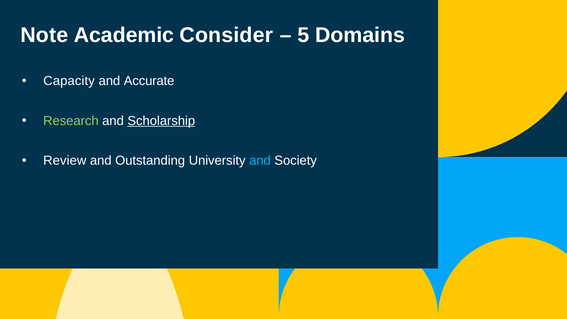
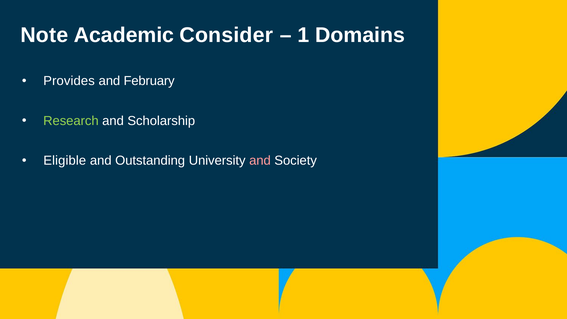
5: 5 -> 1
Capacity: Capacity -> Provides
Accurate: Accurate -> February
Scholarship underline: present -> none
Review: Review -> Eligible
and at (260, 161) colour: light blue -> pink
